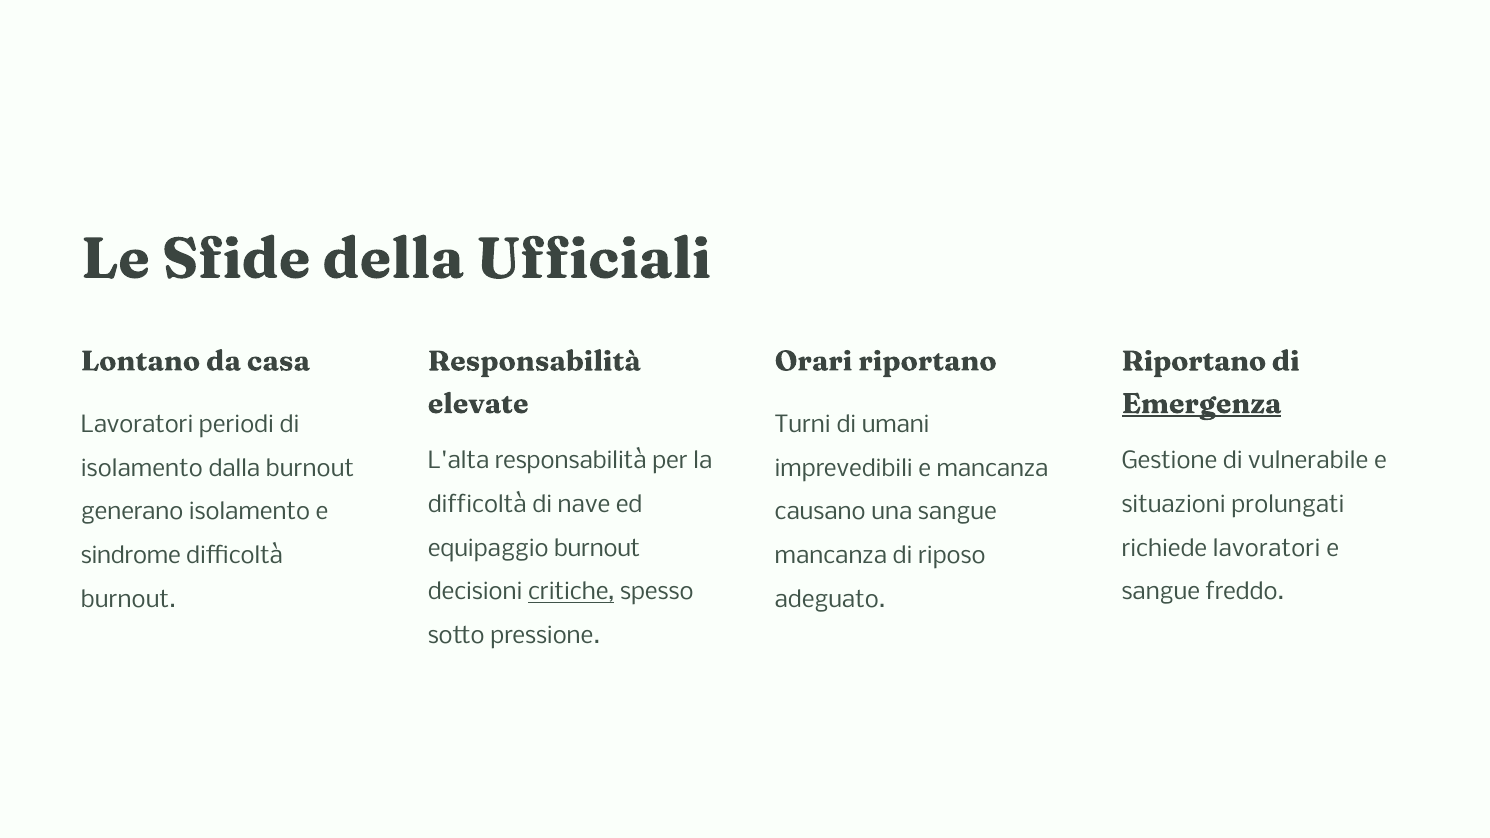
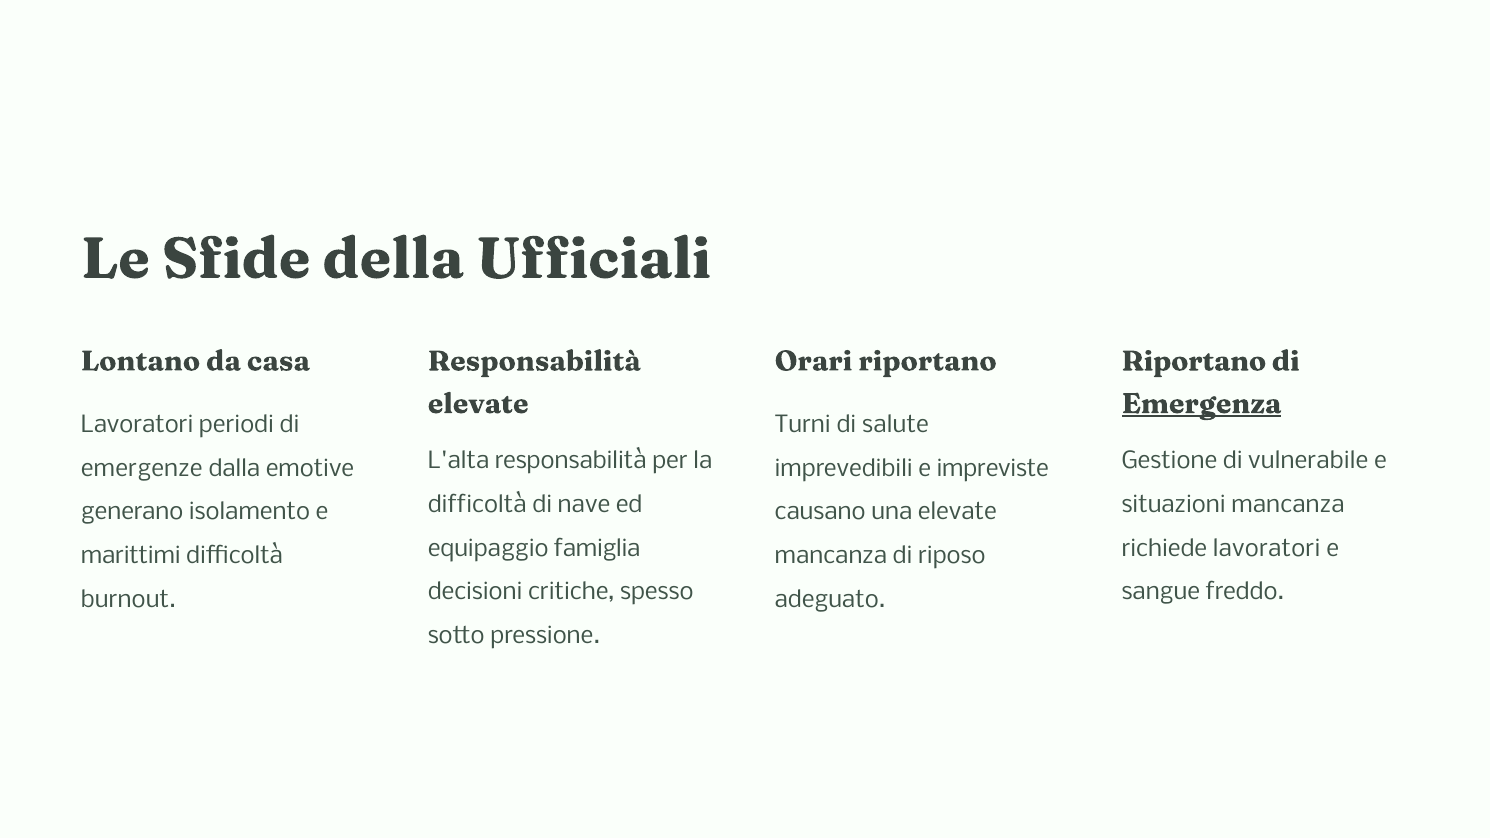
umani: umani -> salute
isolamento at (142, 469): isolamento -> emergenze
dalla burnout: burnout -> emotive
e mancanza: mancanza -> impreviste
situazioni prolungati: prolungati -> mancanza
una sangue: sangue -> elevate
equipaggio burnout: burnout -> famiglia
sindrome: sindrome -> marittimi
critiche underline: present -> none
